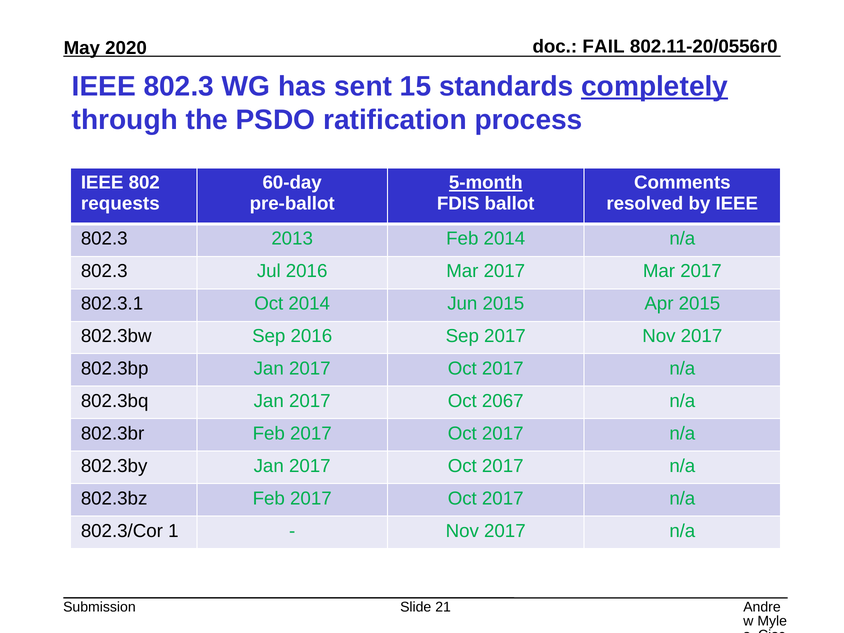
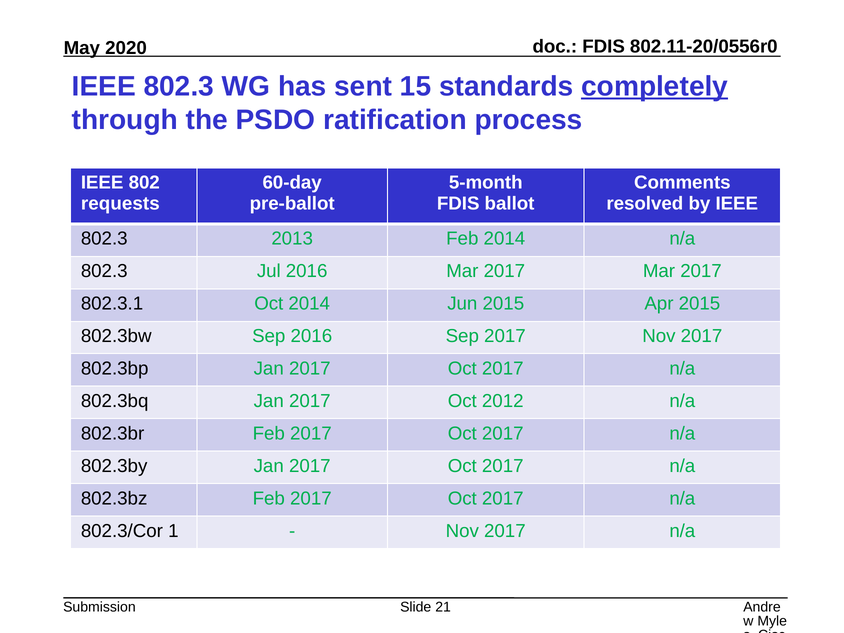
FAIL at (604, 46): FAIL -> FDIS
5-month underline: present -> none
2067: 2067 -> 2012
